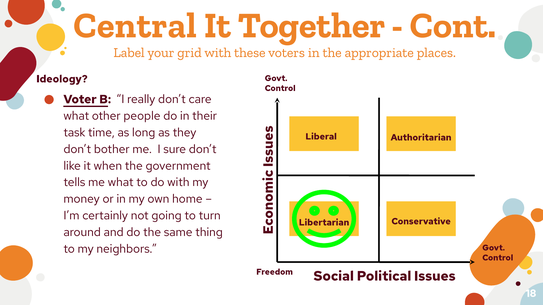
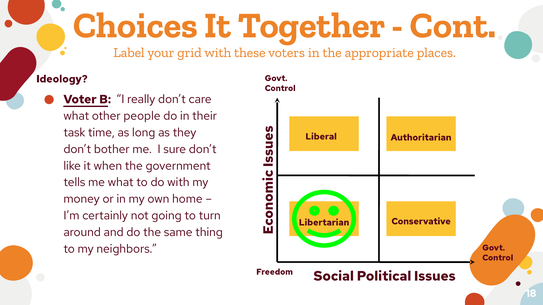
Central: Central -> Choices
